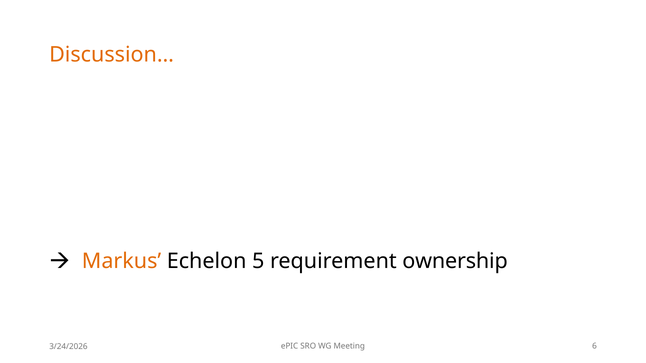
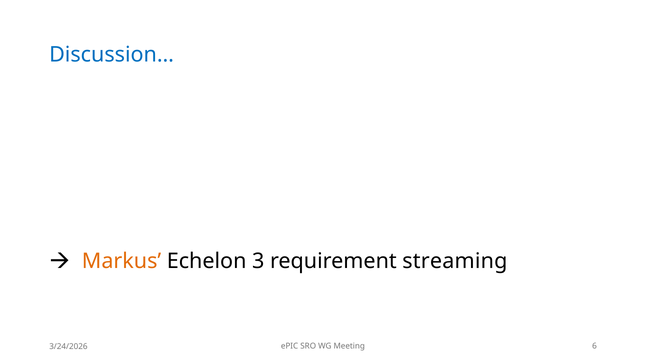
Discussion… colour: orange -> blue
5: 5 -> 3
ownership: ownership -> streaming
